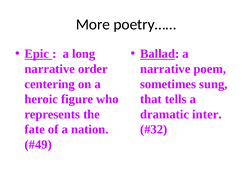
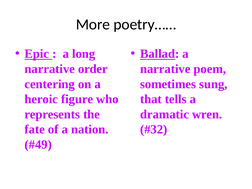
inter: inter -> wren
